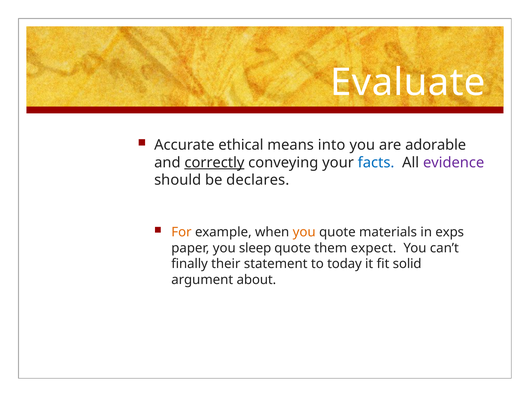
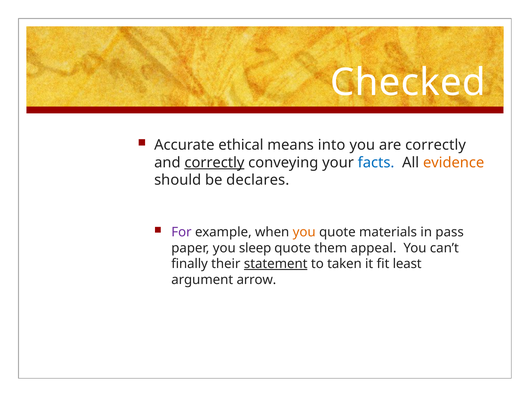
Evaluate: Evaluate -> Checked
are adorable: adorable -> correctly
evidence colour: purple -> orange
For colour: orange -> purple
exps: exps -> pass
expect: expect -> appeal
statement underline: none -> present
today: today -> taken
solid: solid -> least
about: about -> arrow
